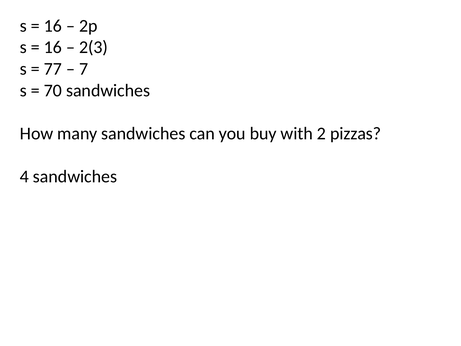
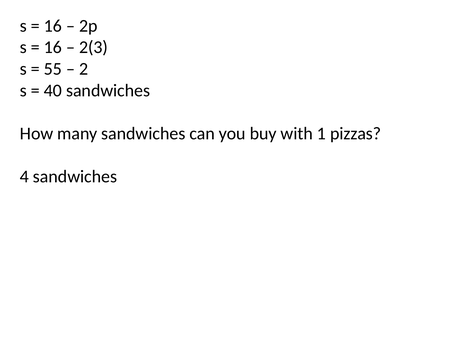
77: 77 -> 55
7: 7 -> 2
70: 70 -> 40
2: 2 -> 1
